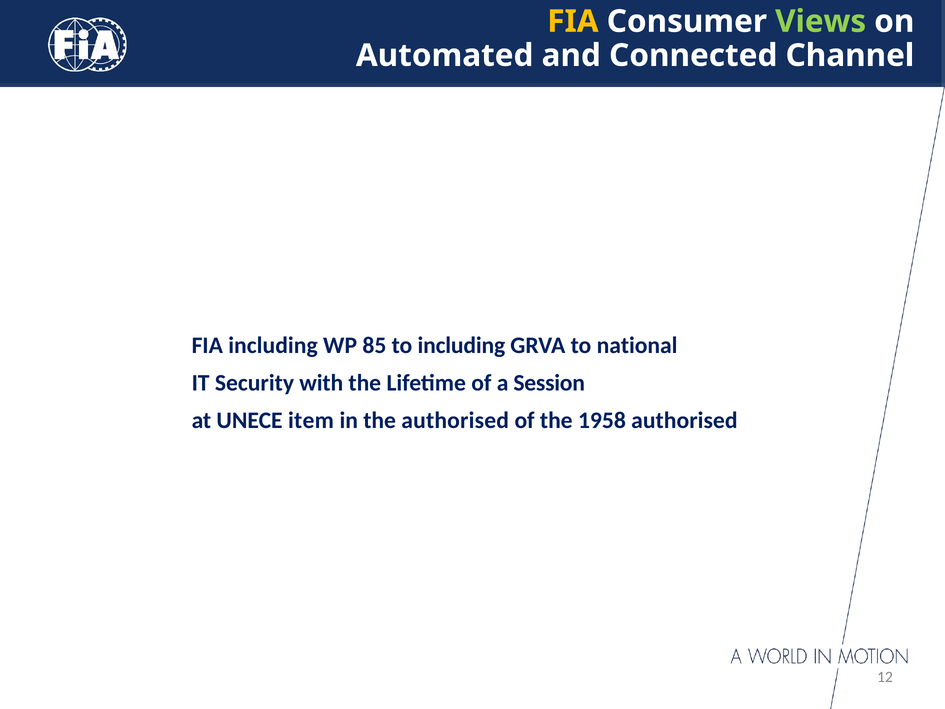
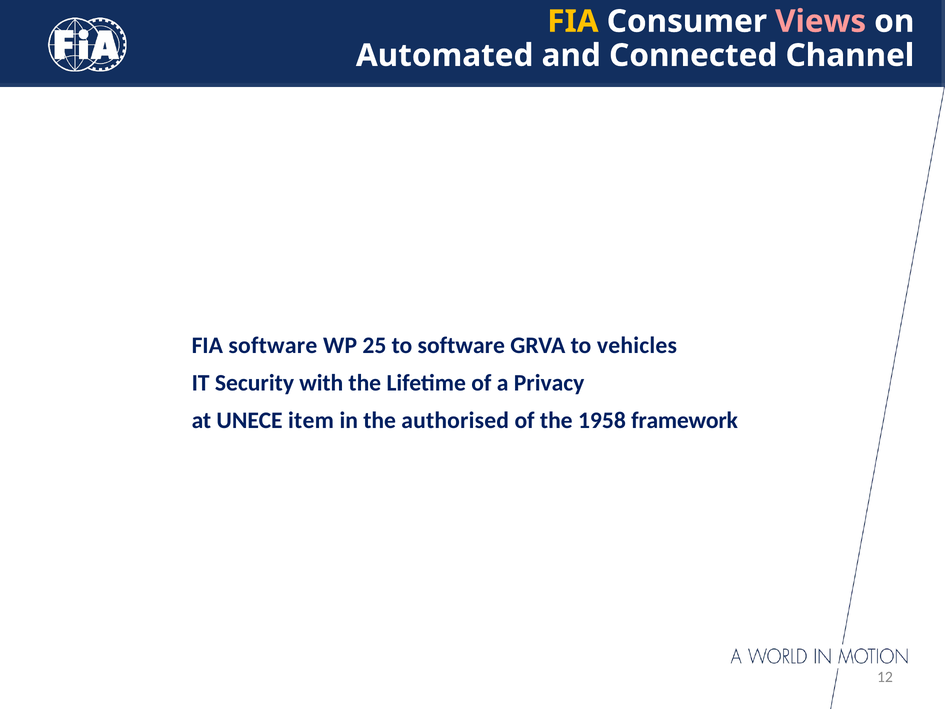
Views colour: light green -> pink
FIA including: including -> software
85: 85 -> 25
to including: including -> software
national: national -> vehicles
Session: Session -> Privacy
1958 authorised: authorised -> framework
